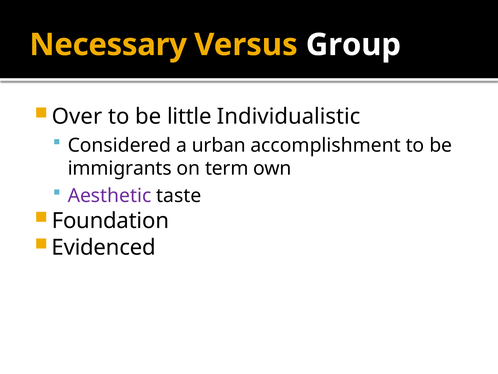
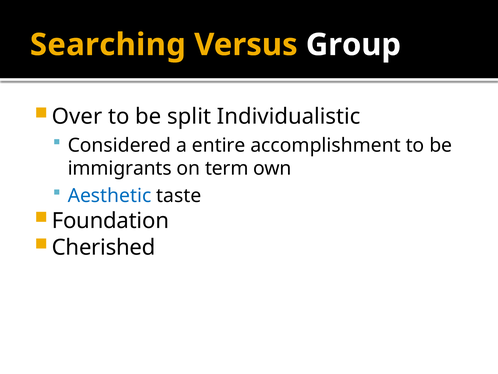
Necessary: Necessary -> Searching
little: little -> split
urban: urban -> entire
Aesthetic colour: purple -> blue
Evidenced: Evidenced -> Cherished
